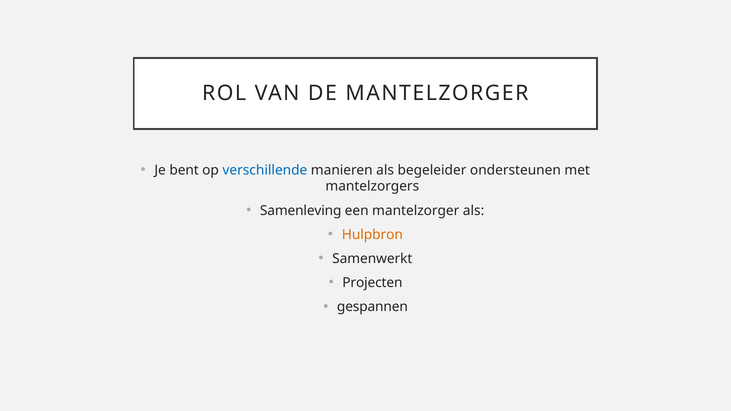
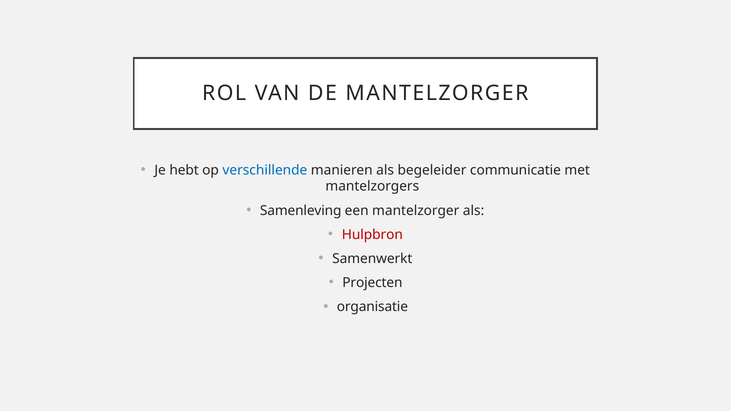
bent: bent -> hebt
ondersteunen: ondersteunen -> communicatie
Hulpbron colour: orange -> red
gespannen: gespannen -> organisatie
